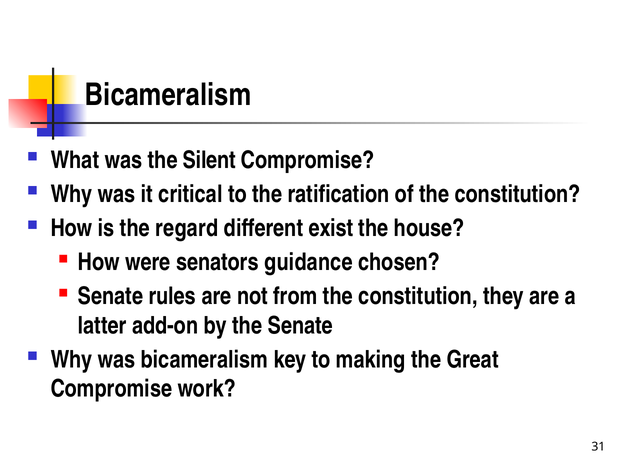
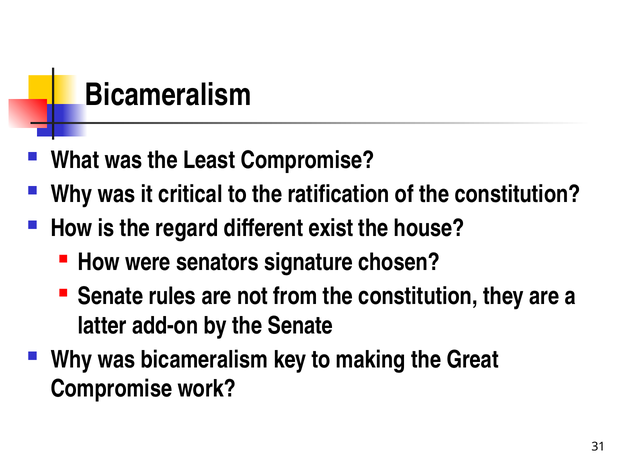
Silent: Silent -> Least
guidance: guidance -> signature
